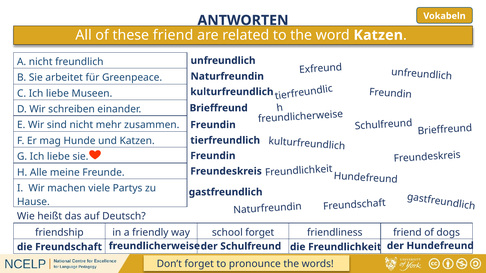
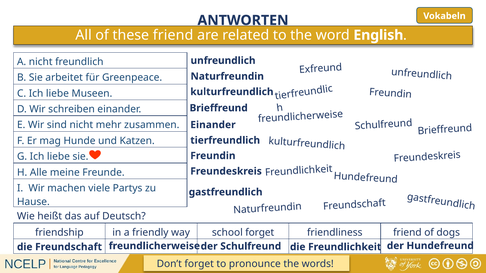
word Katzen: Katzen -> English
Freundin at (213, 125): Freundin -> Einander
